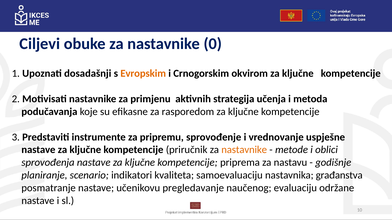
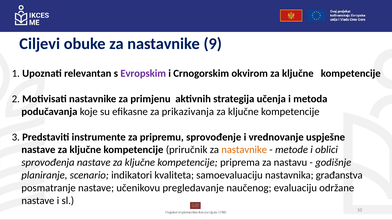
0: 0 -> 9
dosadašnji: dosadašnji -> relevantan
Evropskim colour: orange -> purple
rasporedom: rasporedom -> prikazivanja
